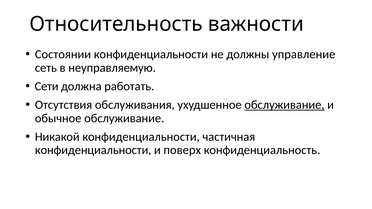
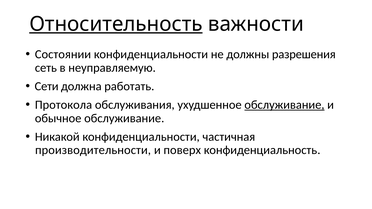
Относительность underline: none -> present
управление: управление -> разрешения
Отсутствия: Отсутствия -> Протокола
конфиденциальности at (93, 150): конфиденциальности -> производительности
